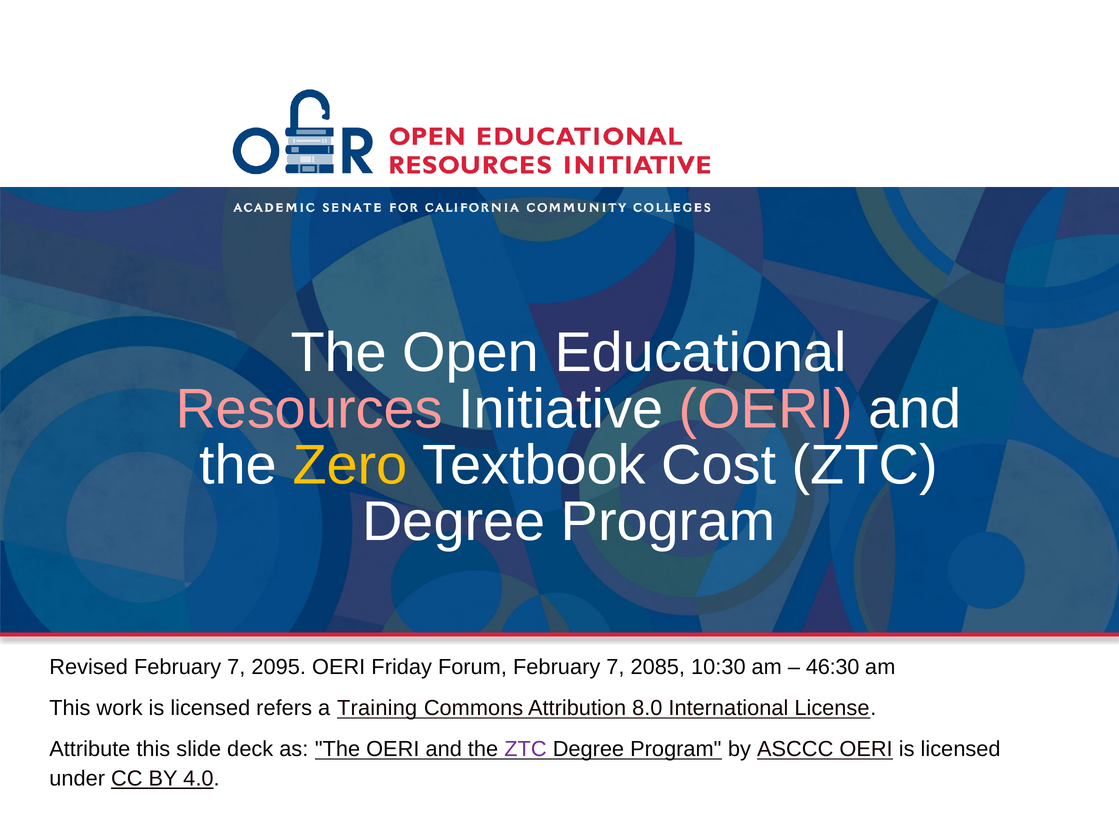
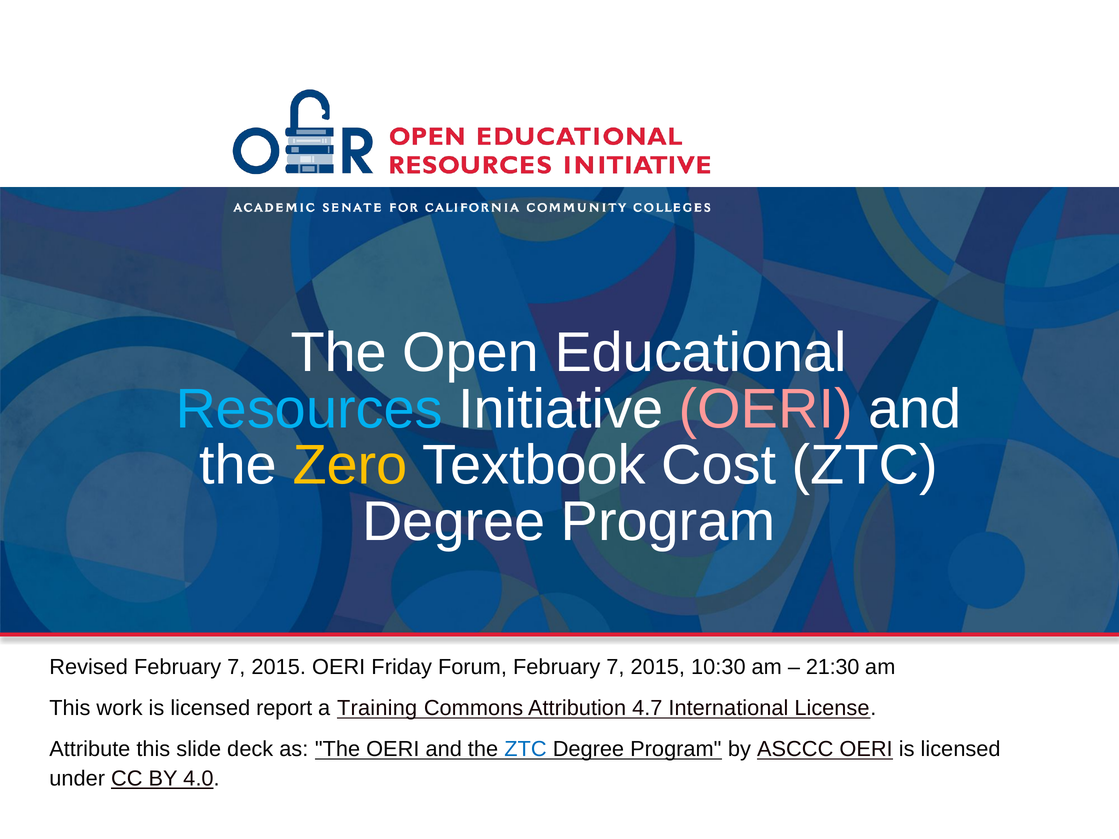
Resources colour: pink -> light blue
Revised February 7 2095: 2095 -> 2015
Forum February 7 2085: 2085 -> 2015
46:30: 46:30 -> 21:30
refers: refers -> report
8.0: 8.0 -> 4.7
ZTC at (525, 750) colour: purple -> blue
